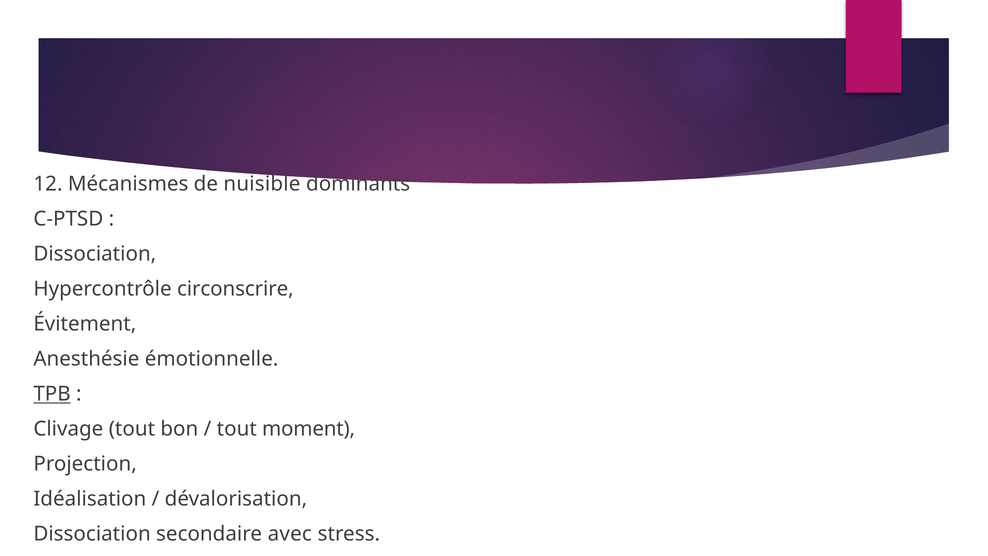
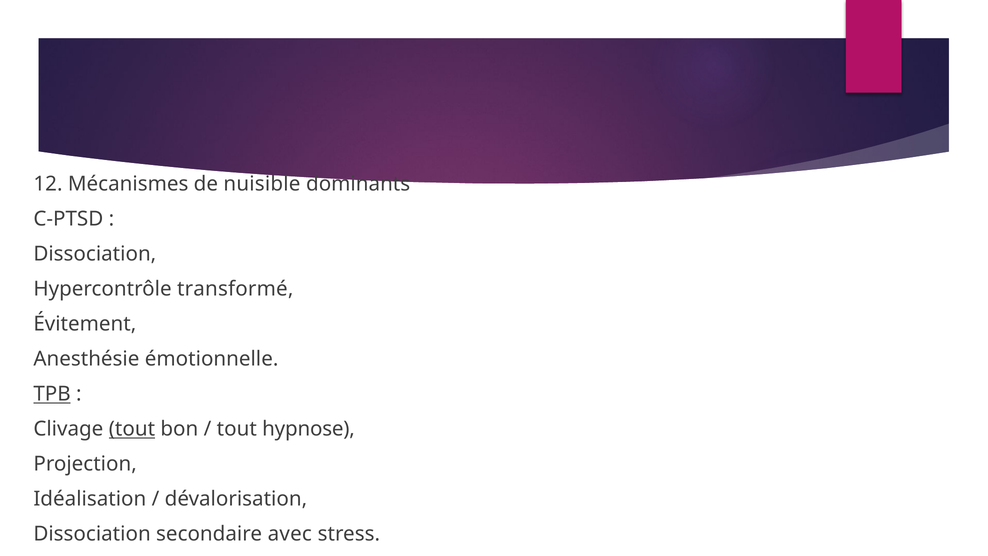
circonscrire: circonscrire -> transformé
tout at (132, 429) underline: none -> present
moment: moment -> hypnose
